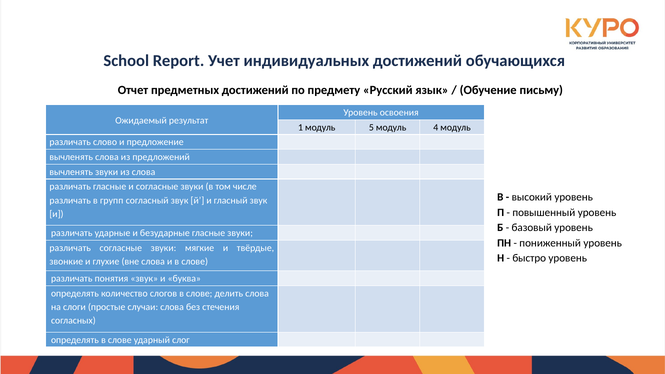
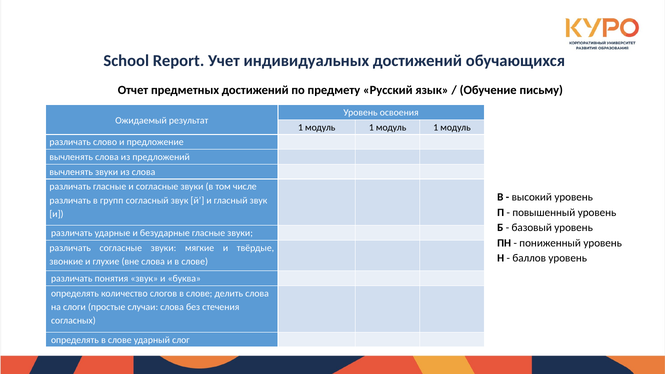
5 at (371, 127): 5 -> 1
4 at (436, 127): 4 -> 1
быстро: быстро -> баллов
